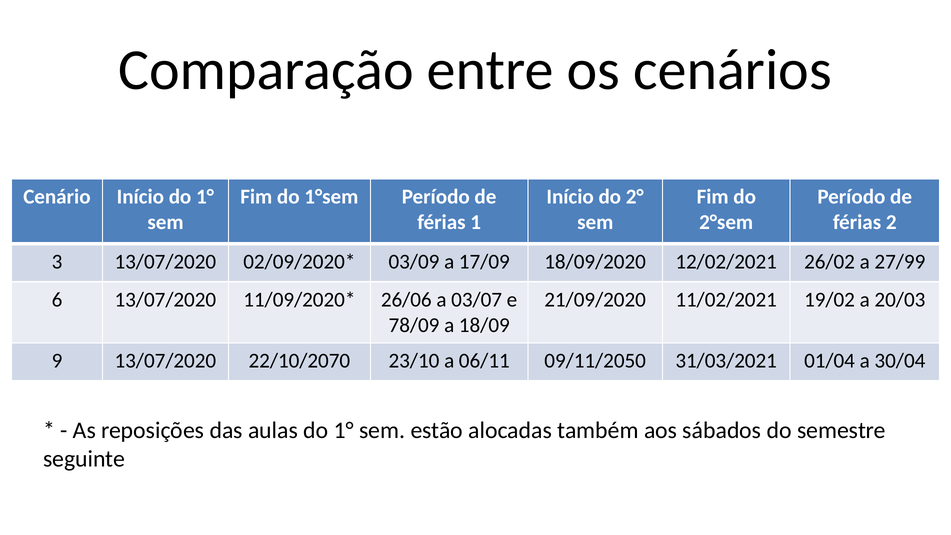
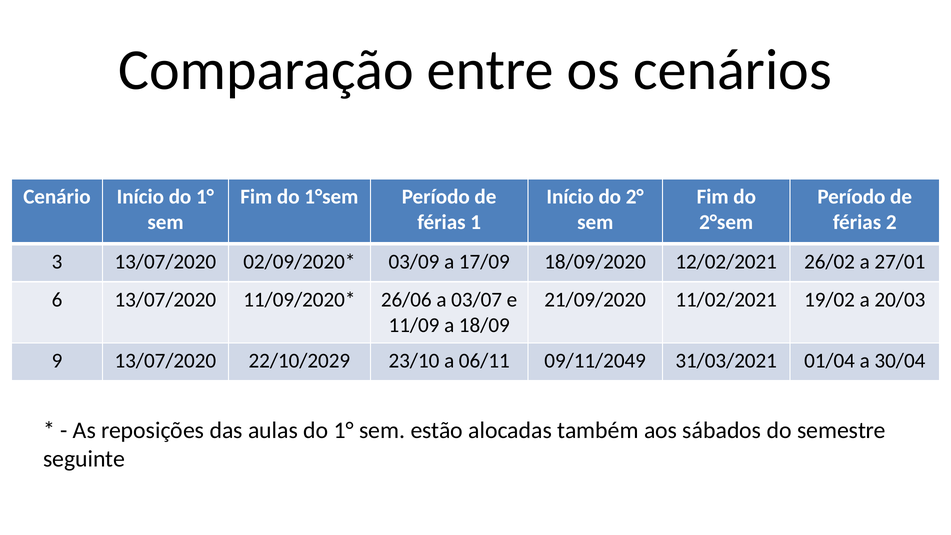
27/99: 27/99 -> 27/01
78/09: 78/09 -> 11/09
22/10/2070: 22/10/2070 -> 22/10/2029
09/11/2050: 09/11/2050 -> 09/11/2049
